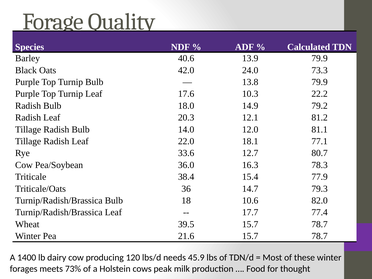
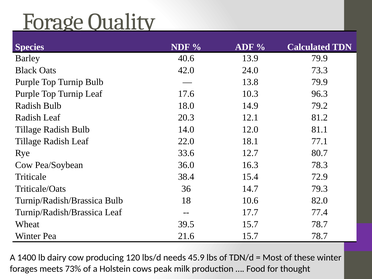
22.2: 22.2 -> 96.3
77.9: 77.9 -> 72.9
